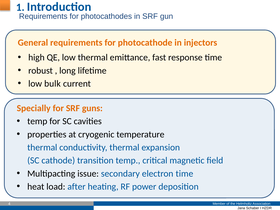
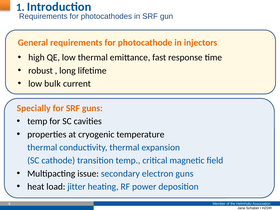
electron time: time -> guns
after: after -> jitter
